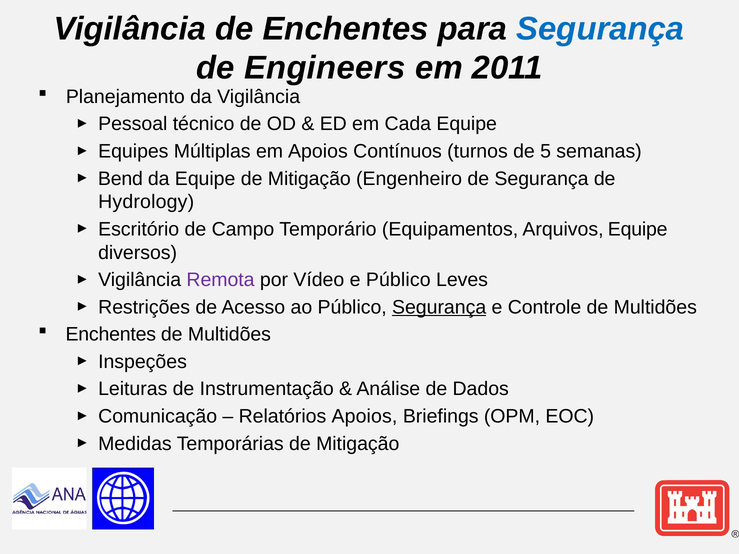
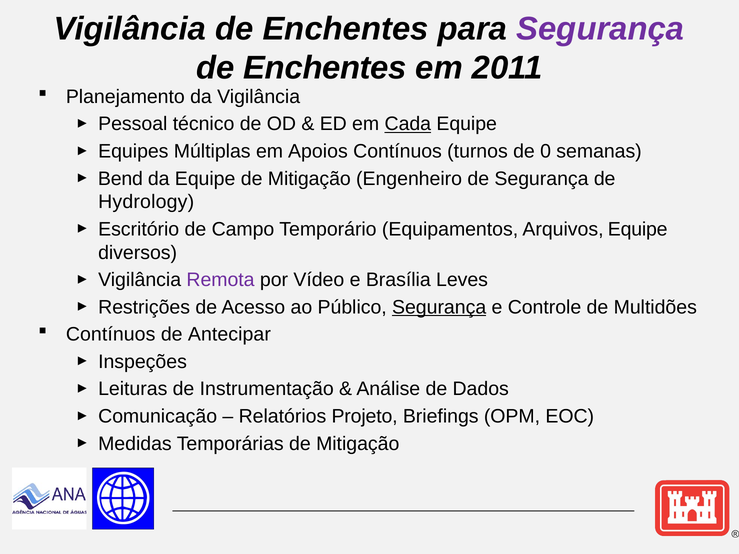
Segurança at (600, 29) colour: blue -> purple
Engineers at (325, 68): Engineers -> Enchentes
Cada underline: none -> present
5: 5 -> 0
e Público: Público -> Brasília
Enchentes at (111, 335): Enchentes -> Contínuos
Multidões at (229, 335): Multidões -> Antecipar
Relatórios Apoios: Apoios -> Projeto
